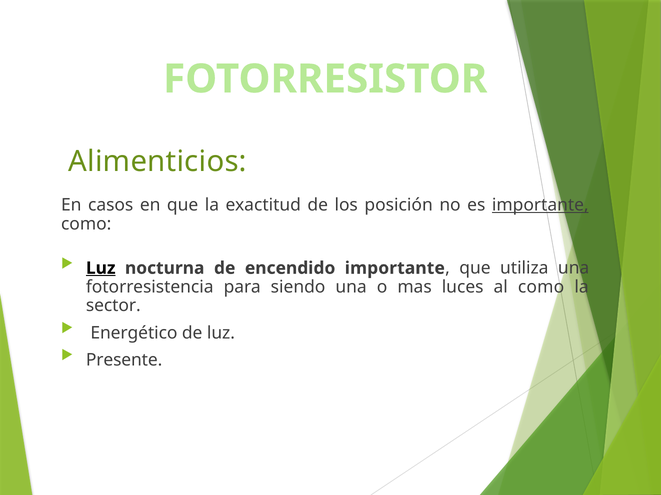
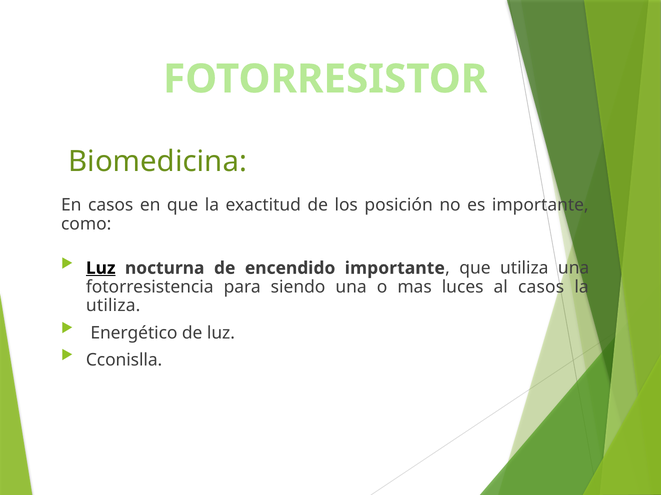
Alimenticios: Alimenticios -> Biomedicina
importante at (540, 206) underline: present -> none
al como: como -> casos
sector at (113, 306): sector -> utiliza
Presente: Presente -> Cconislla
